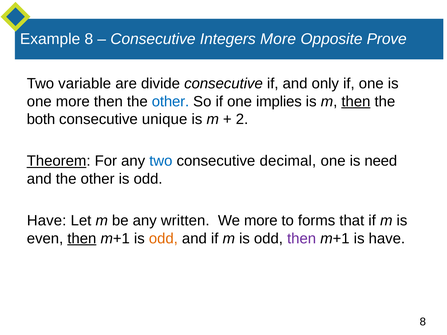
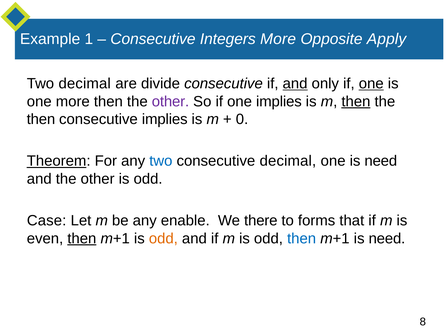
Example 8: 8 -> 1
Prove: Prove -> Apply
Two variable: variable -> decimal
and at (295, 84) underline: none -> present
one at (371, 84) underline: none -> present
other at (170, 102) colour: blue -> purple
both at (41, 119): both -> then
consecutive unique: unique -> implies
2: 2 -> 0
Have at (47, 221): Have -> Case
written: written -> enable
We more: more -> there
then at (302, 239) colour: purple -> blue
m+1 is have: have -> need
